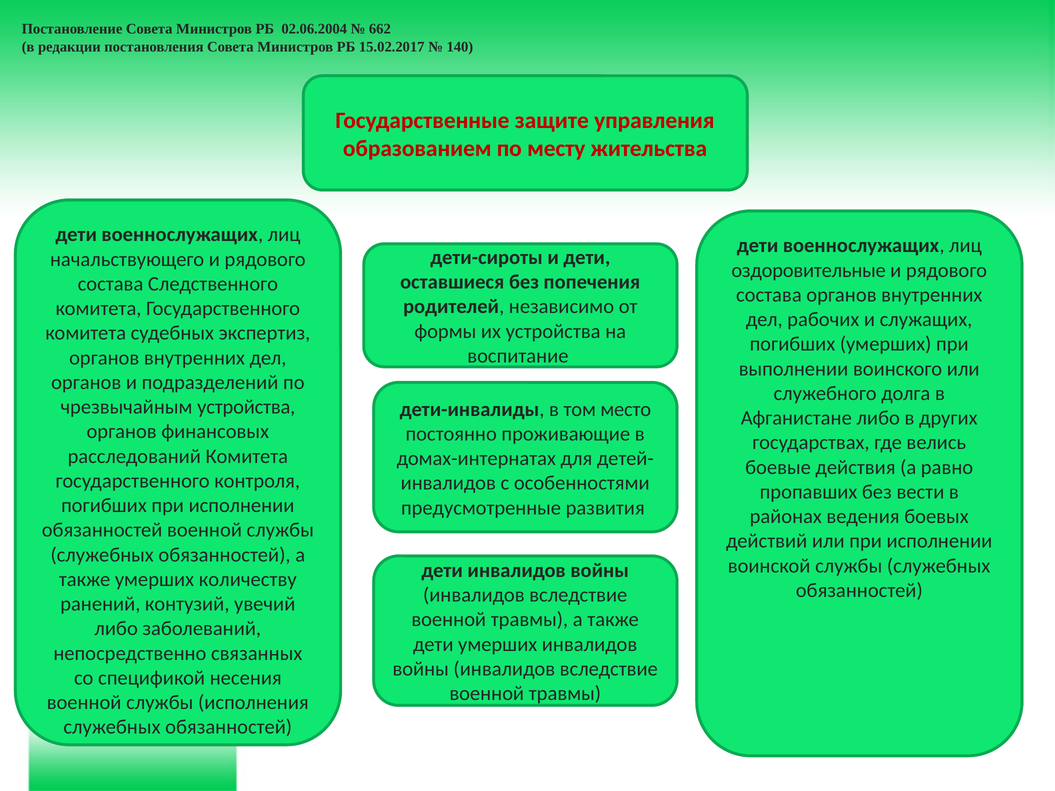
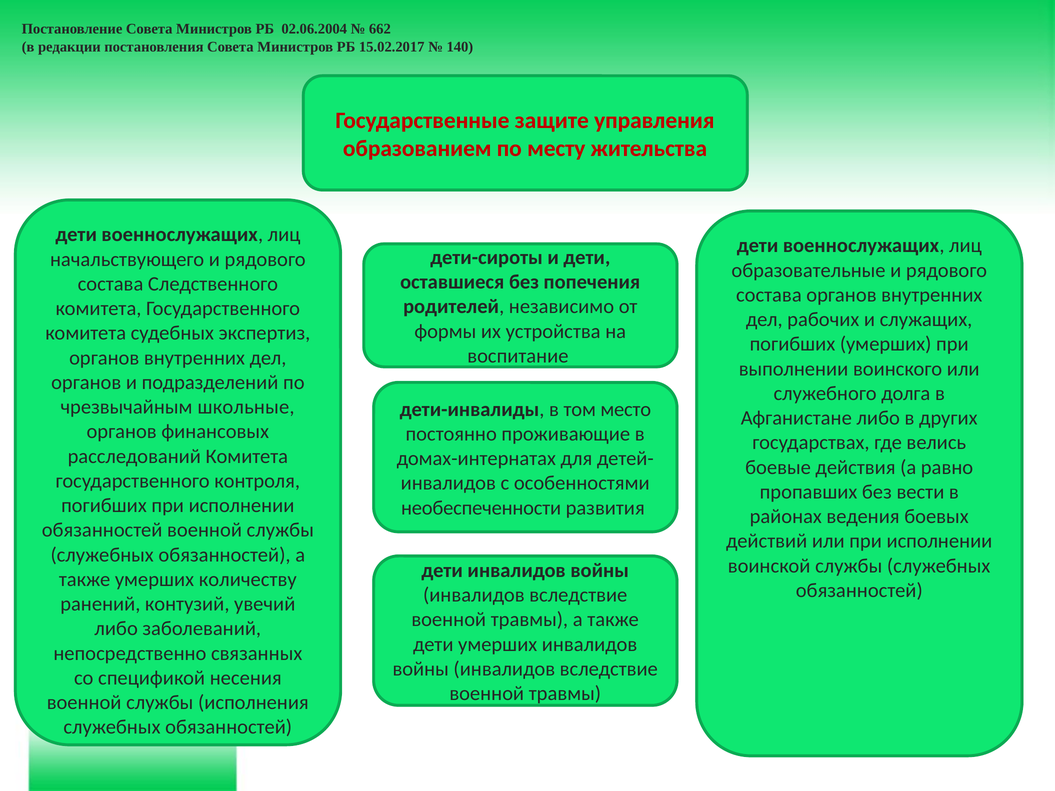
оздоровительные: оздоровительные -> образовательные
чрезвычайным устройства: устройства -> школьные
предусмотренные: предусмотренные -> необеспеченности
